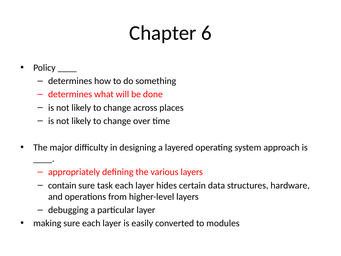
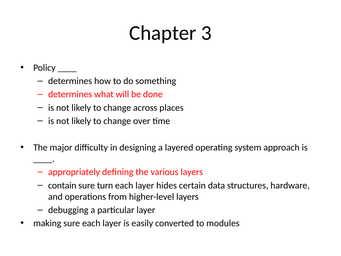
6: 6 -> 3
task: task -> turn
